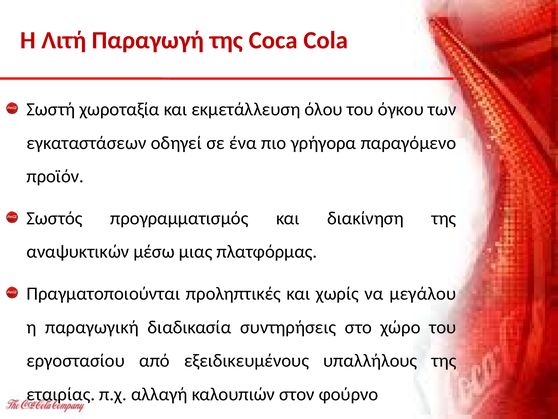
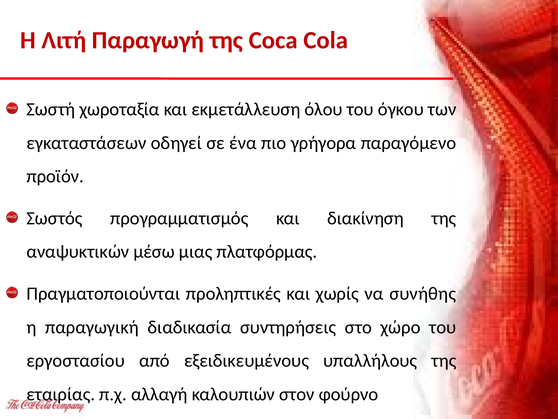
μεγάλου: μεγάλου -> συνήθης
